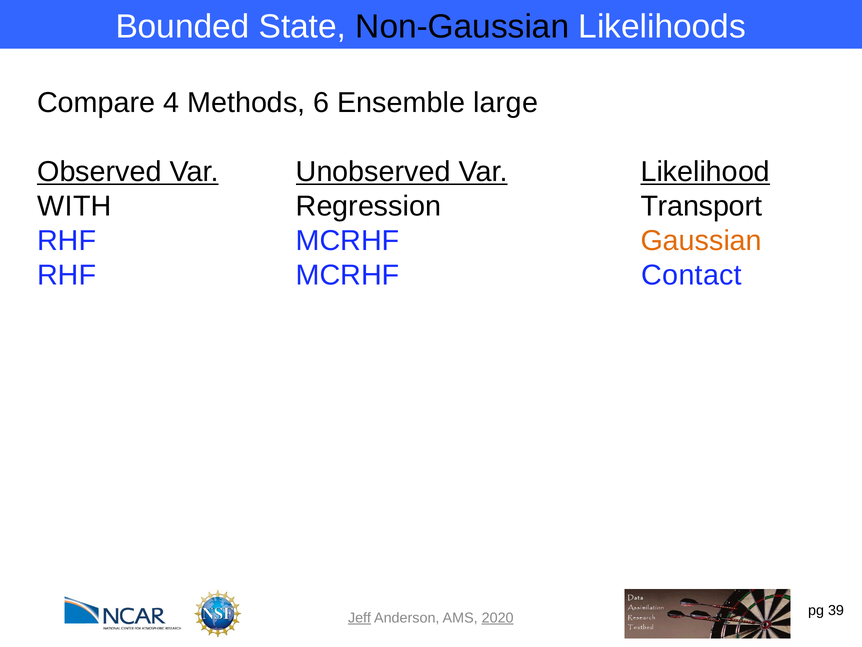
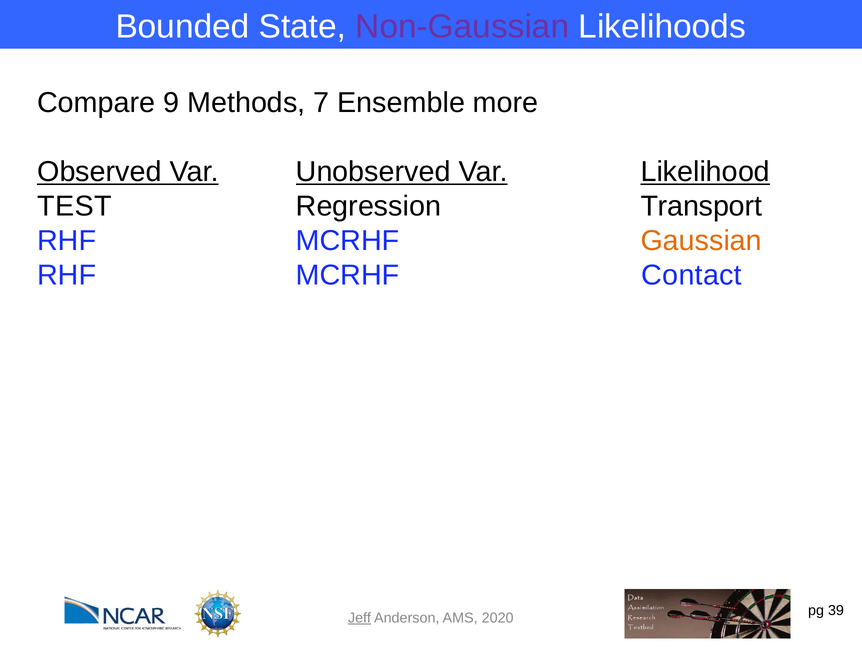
Non-Gaussian colour: black -> purple
4: 4 -> 9
6: 6 -> 7
large: large -> more
WITH: WITH -> TEST
2020 underline: present -> none
